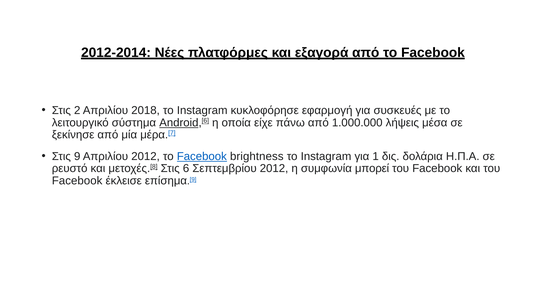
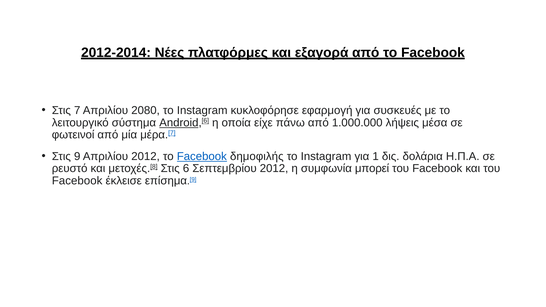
2: 2 -> 7
2018: 2018 -> 2080
ξεκίνησε: ξεκίνησε -> φωτεινοί
brightness: brightness -> δημοφιλής
